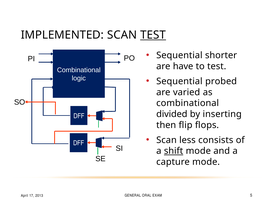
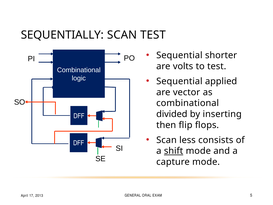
IMPLEMENTED: IMPLEMENTED -> SEQUENTIALLY
TEST at (153, 35) underline: present -> none
have: have -> volts
probed: probed -> applied
varied: varied -> vector
